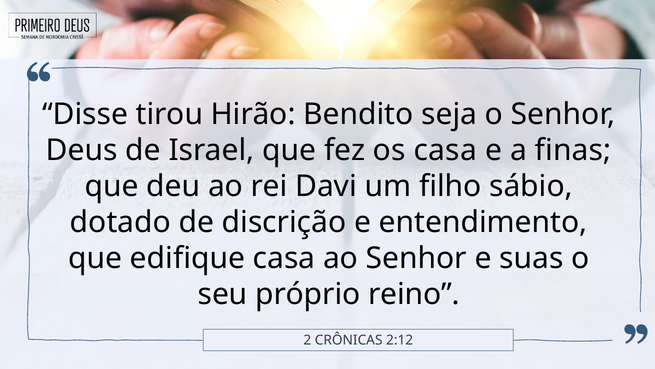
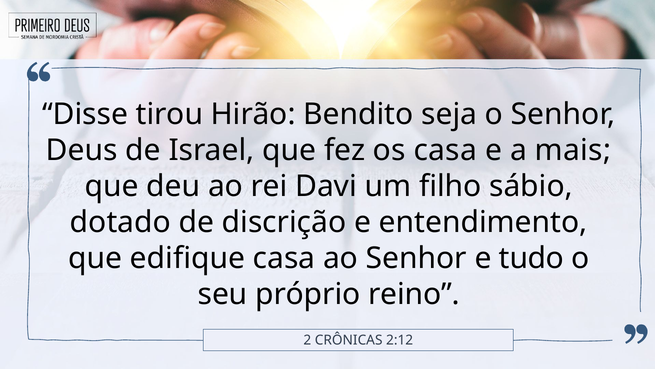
finas: finas -> mais
suas: suas -> tudo
